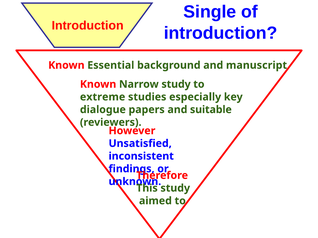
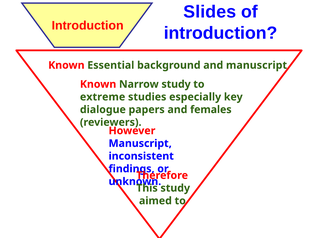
Single: Single -> Slides
suitable: suitable -> females
Unsatisfied at (140, 144): Unsatisfied -> Manuscript
